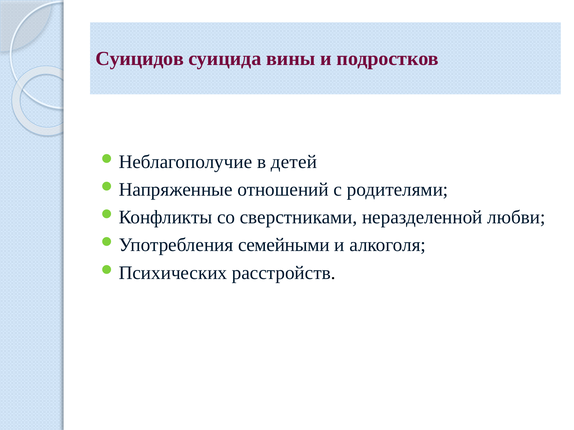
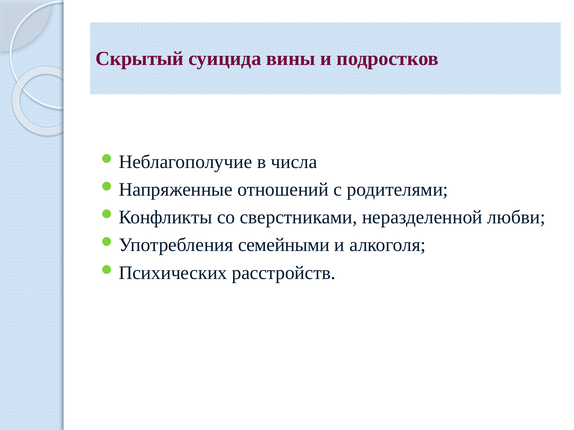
Суицидов: Суицидов -> Скрытый
детей: детей -> числа
